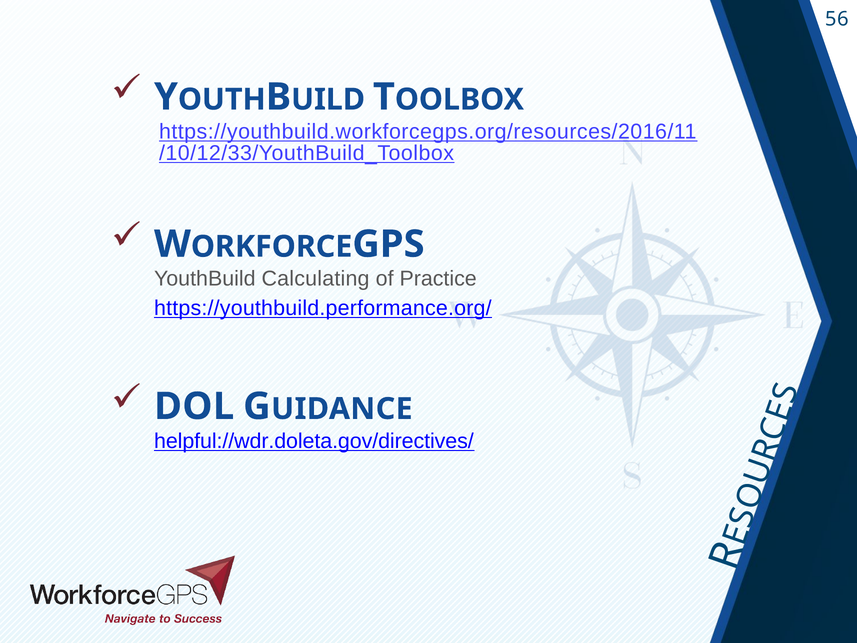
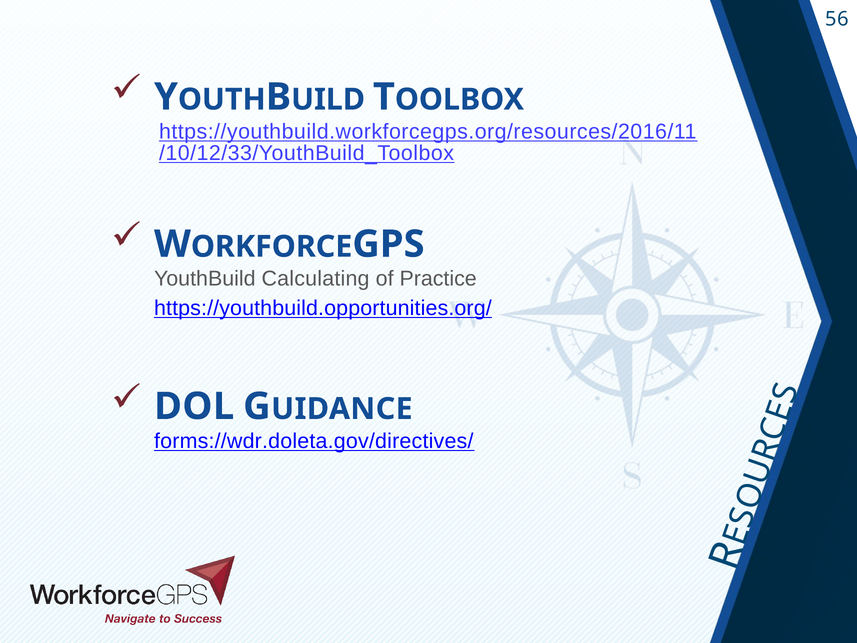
https://youthbuild.performance.org/: https://youthbuild.performance.org/ -> https://youthbuild.opportunities.org/
helpful://wdr.doleta.gov/directives/: helpful://wdr.doleta.gov/directives/ -> forms://wdr.doleta.gov/directives/
